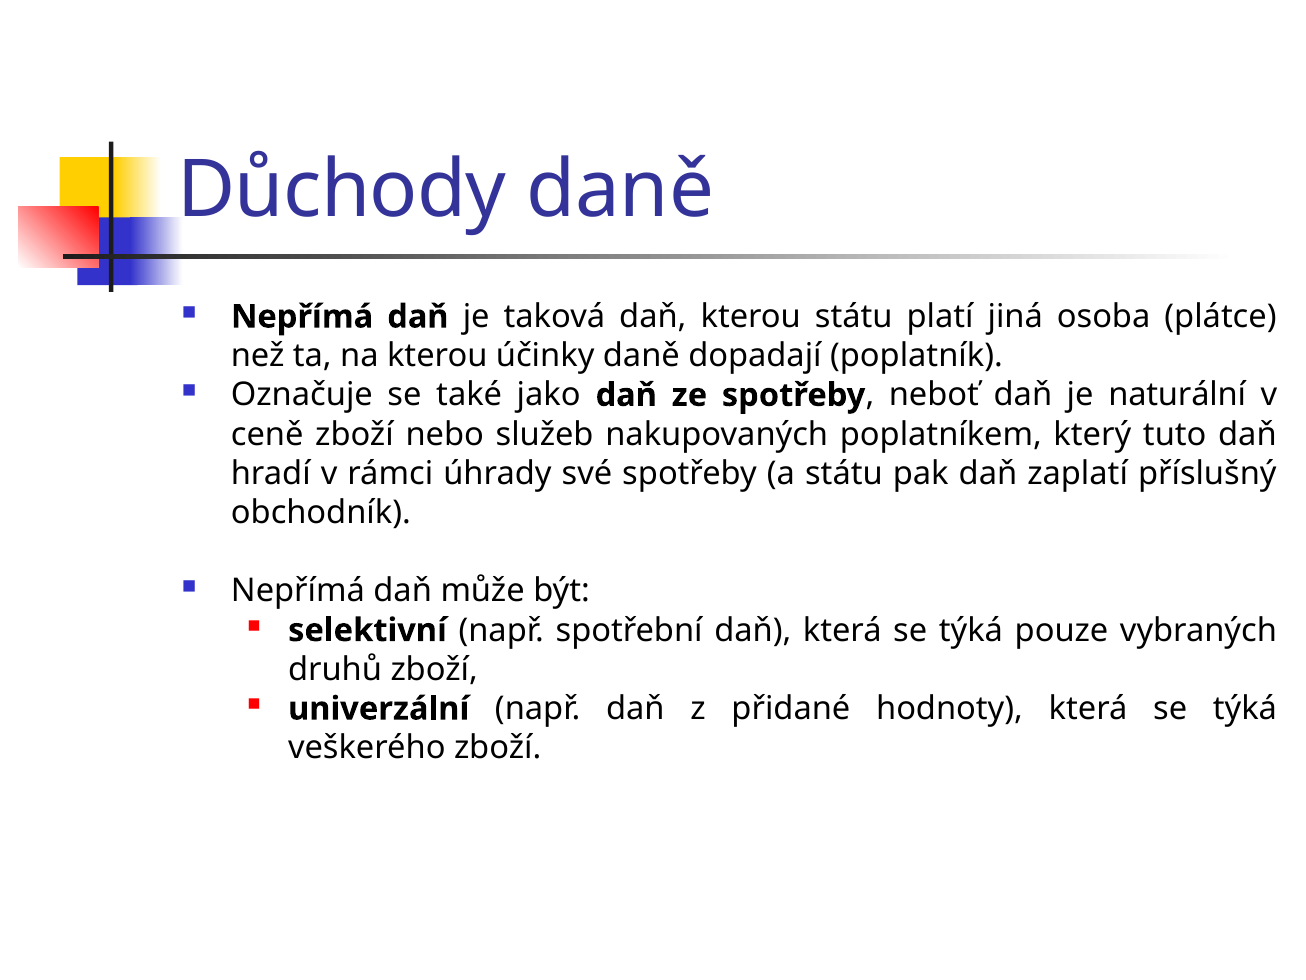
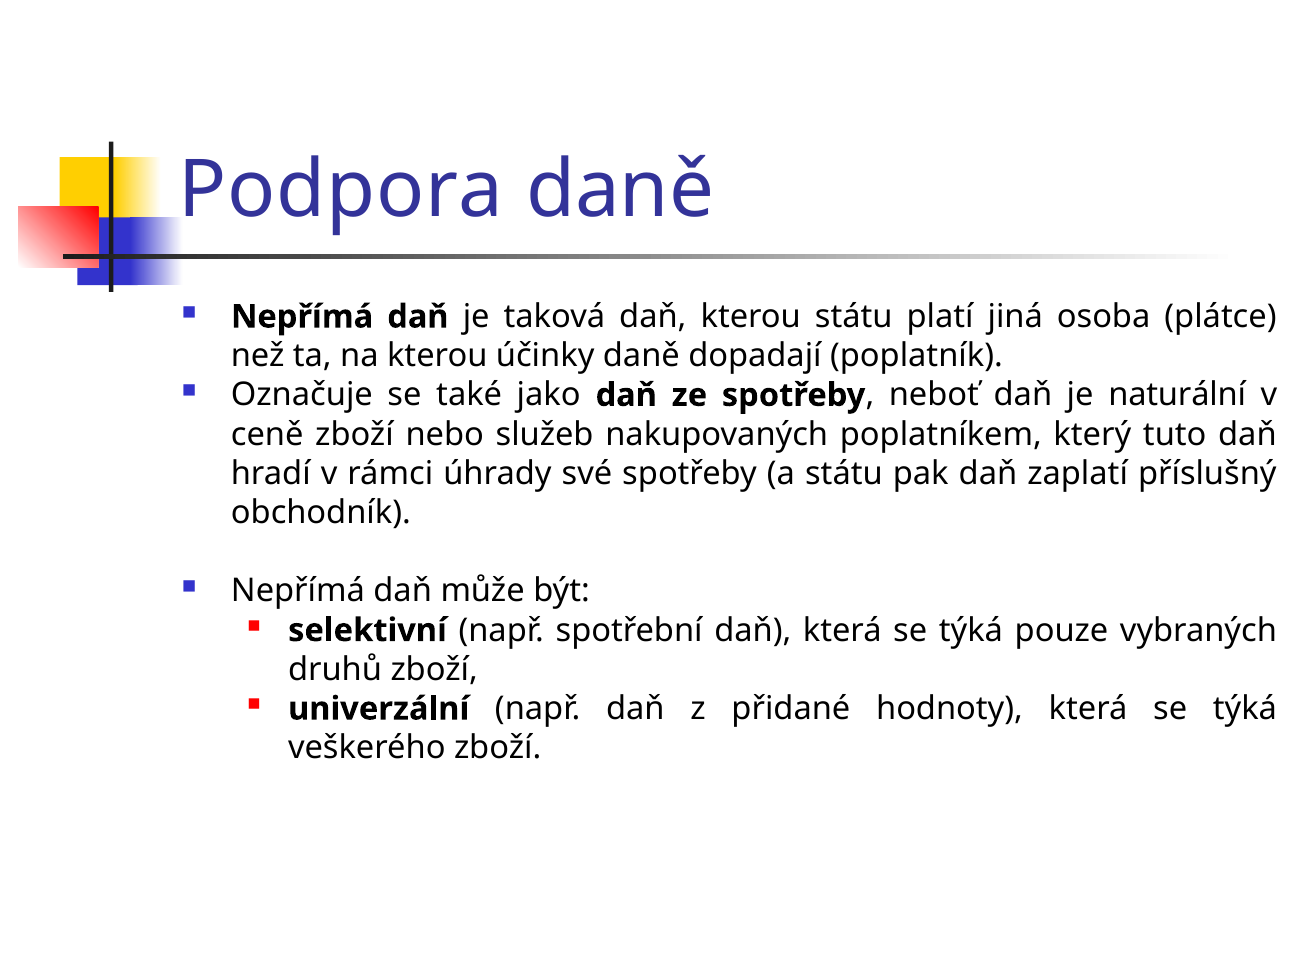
Důchody: Důchody -> Podpora
